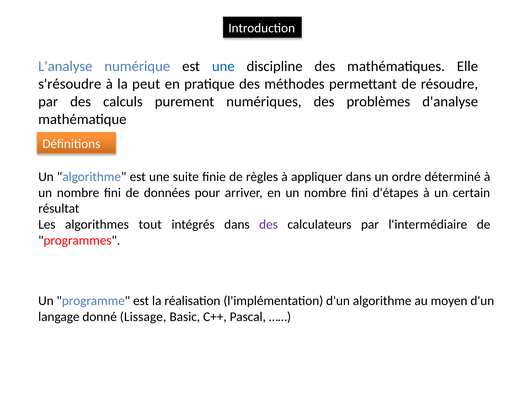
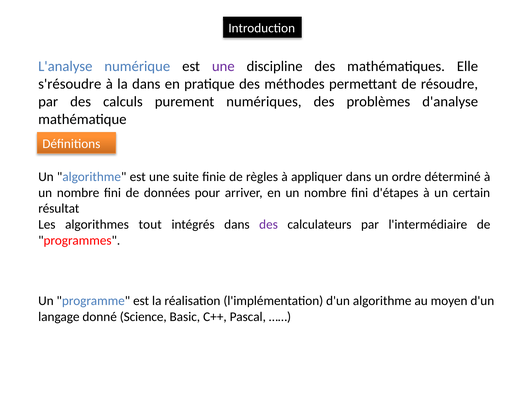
une at (223, 66) colour: blue -> purple
la peut: peut -> dans
Lissage: Lissage -> Science
